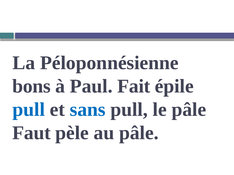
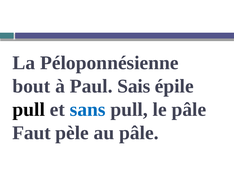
bons: bons -> bout
Fait: Fait -> Sais
pull at (29, 110) colour: blue -> black
